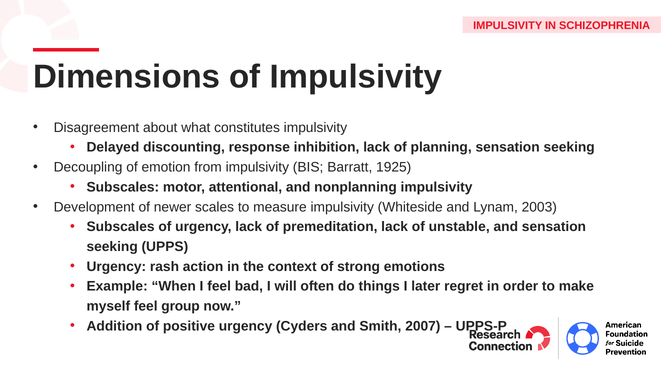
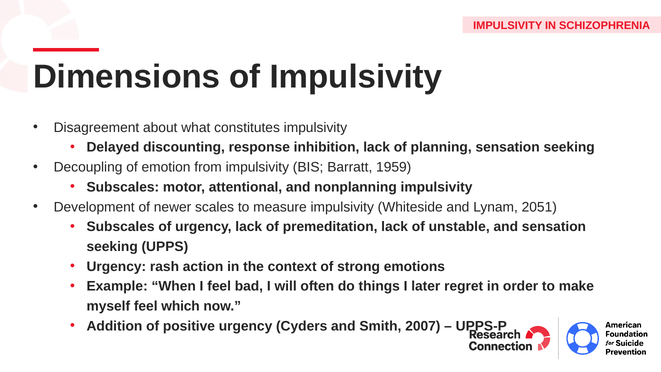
1925: 1925 -> 1959
2003: 2003 -> 2051
group: group -> which
